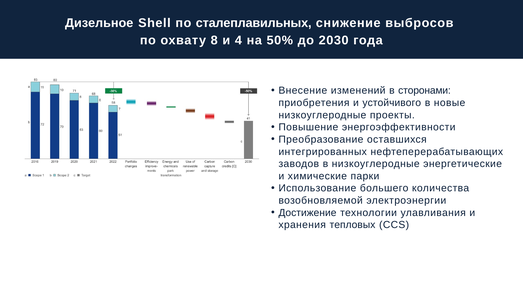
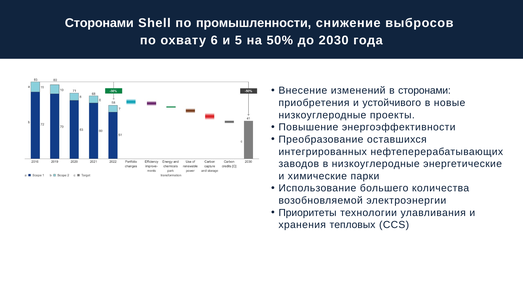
Дизельное at (99, 23): Дизельное -> Сторонами
сталеплавильных: сталеплавильных -> промышленности
8: 8 -> 6
4: 4 -> 5
Достижение: Достижение -> Приоритеты
